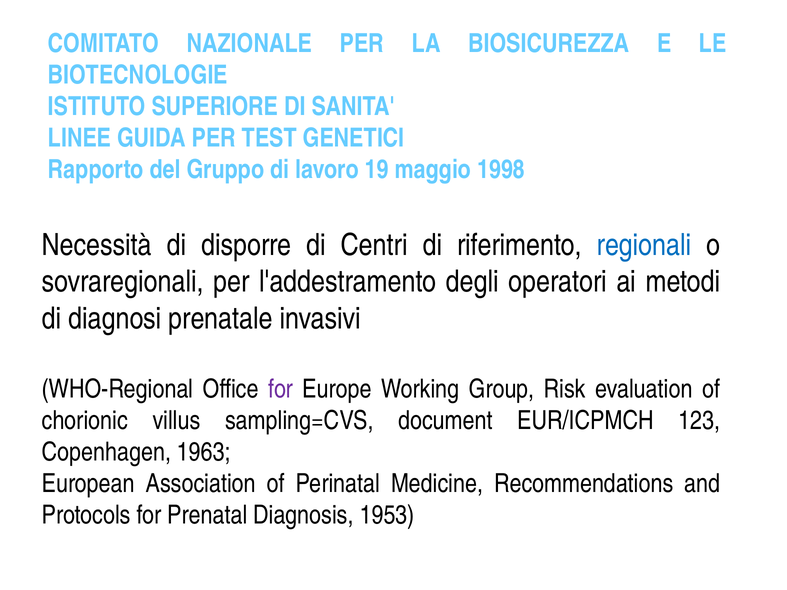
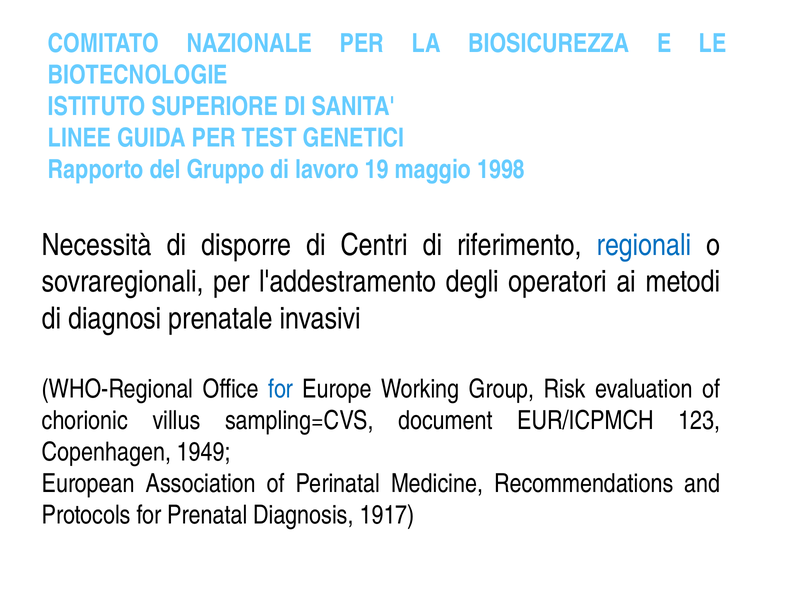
for at (281, 389) colour: purple -> blue
1963: 1963 -> 1949
1953: 1953 -> 1917
